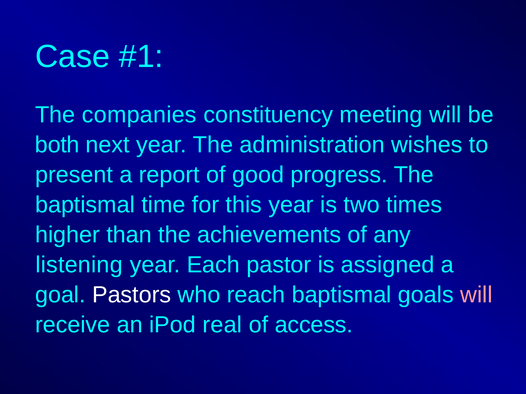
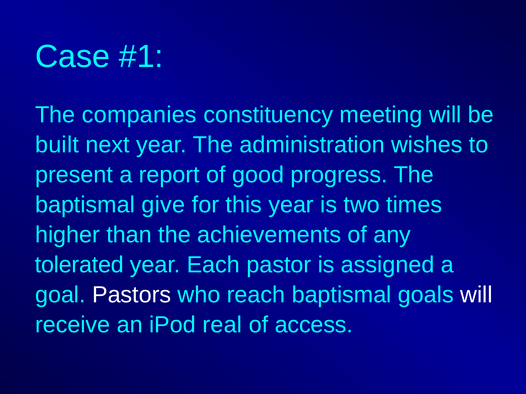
both: both -> built
time: time -> give
listening: listening -> tolerated
will at (476, 295) colour: pink -> white
